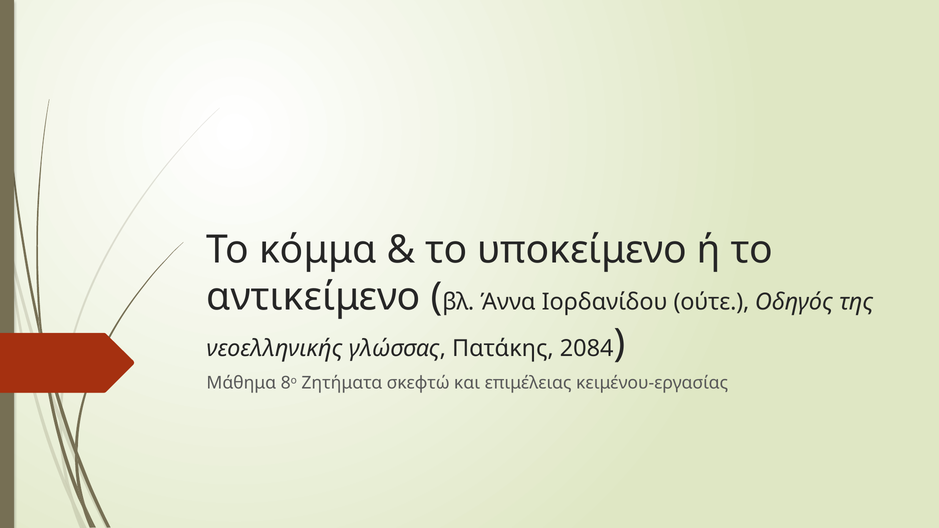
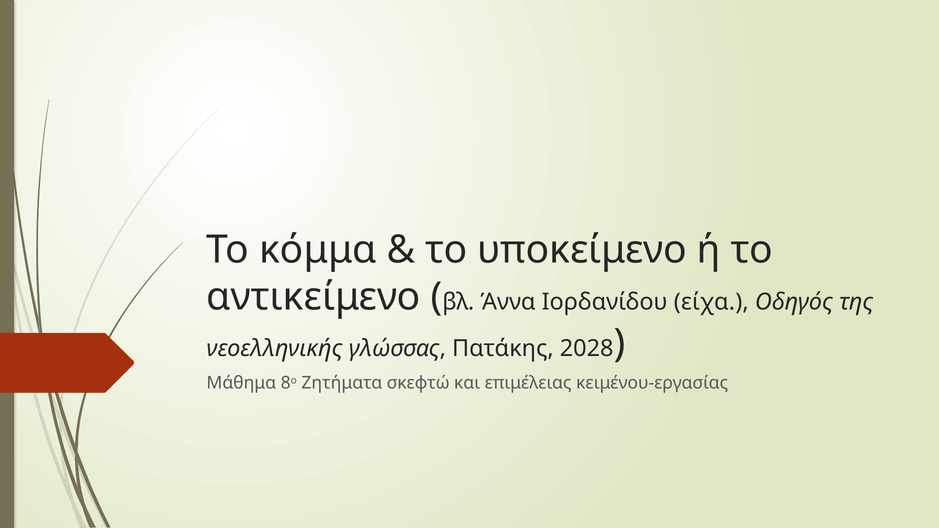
ούτε: ούτε -> είχα
2084: 2084 -> 2028
